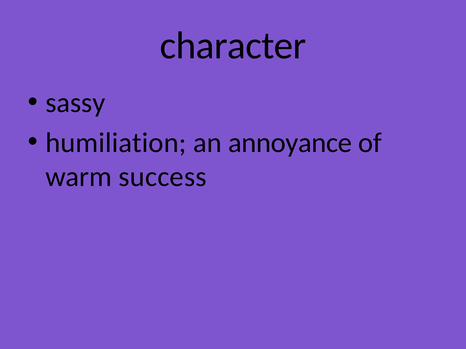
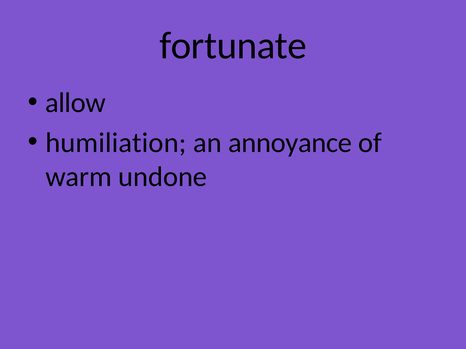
character: character -> fortunate
sassy: sassy -> allow
success: success -> undone
